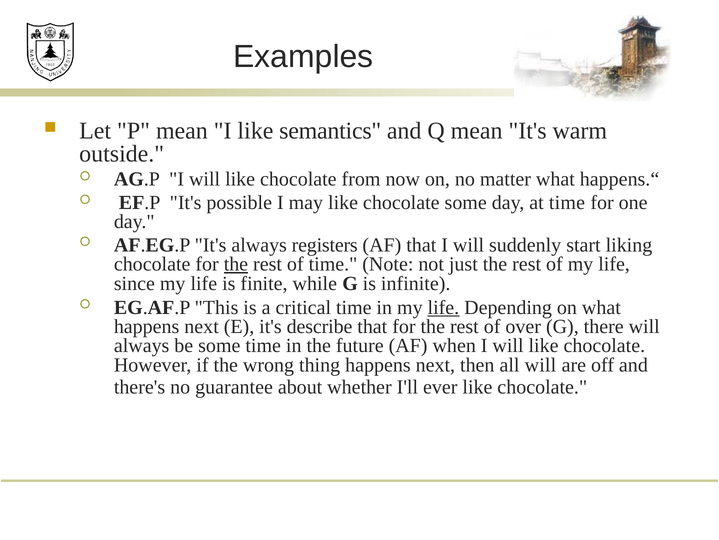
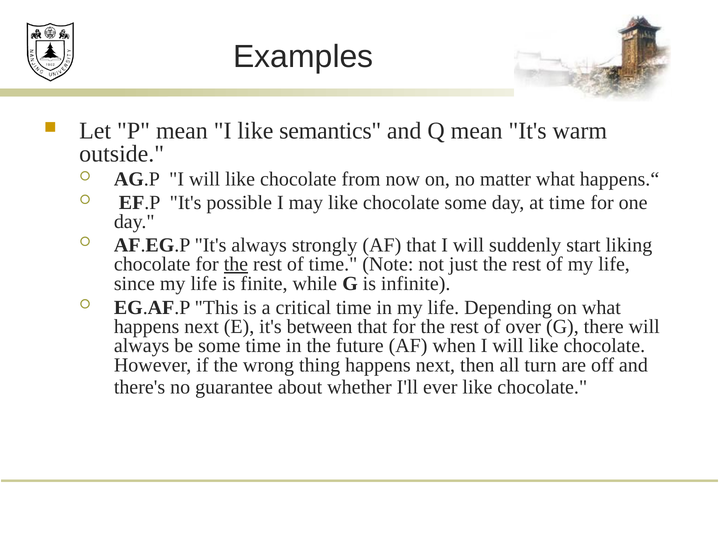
registers: registers -> strongly
life at (443, 307) underline: present -> none
describe: describe -> between
all will: will -> turn
